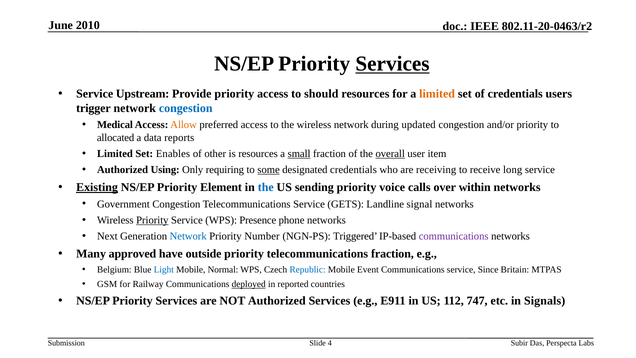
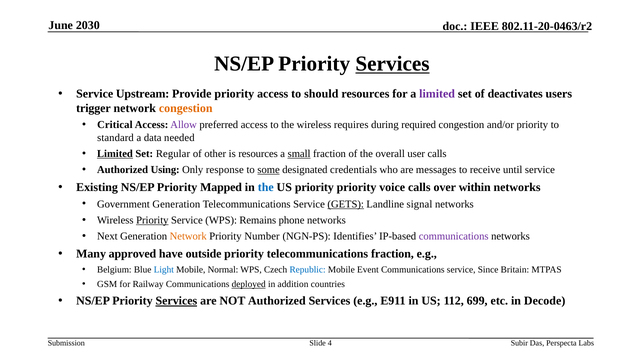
2010: 2010 -> 2030
limited at (437, 94) colour: orange -> purple
of credentials: credentials -> deactivates
congestion at (186, 108) colour: blue -> orange
Medical: Medical -> Critical
Allow colour: orange -> purple
wireless network: network -> requires
updated: updated -> required
allocated: allocated -> standard
reports: reports -> needed
Limited at (115, 154) underline: none -> present
Enables: Enables -> Regular
overall underline: present -> none
user item: item -> calls
requiring: requiring -> response
receiving: receiving -> messages
long: long -> until
Existing underline: present -> none
Element: Element -> Mapped
US sending: sending -> priority
Government Congestion: Congestion -> Generation
GETS underline: none -> present
Presence: Presence -> Remains
Network at (188, 236) colour: blue -> orange
Triggered: Triggered -> Identifies
reported: reported -> addition
Services at (176, 301) underline: none -> present
747: 747 -> 699
Signals: Signals -> Decode
